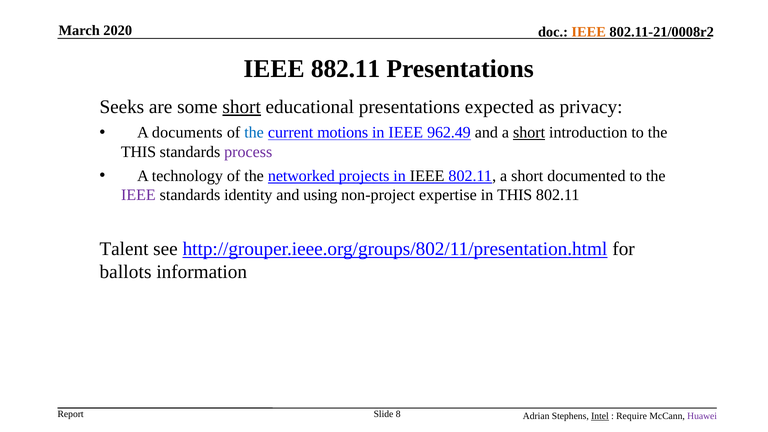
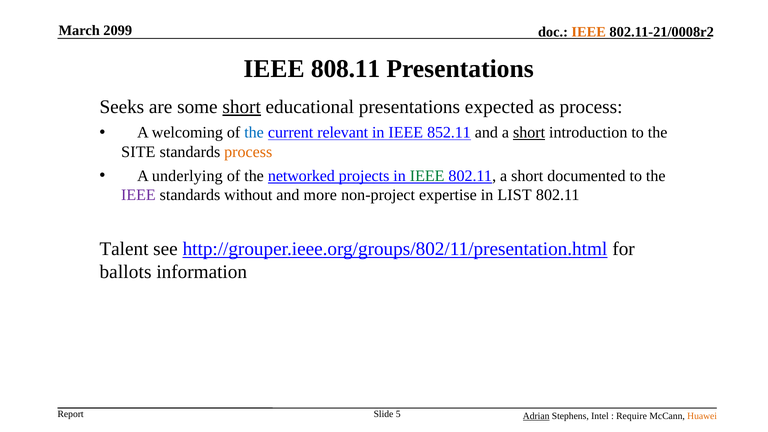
2020: 2020 -> 2099
882.11: 882.11 -> 808.11
as privacy: privacy -> process
documents: documents -> welcoming
motions: motions -> relevant
962.49: 962.49 -> 852.11
THIS at (138, 152): THIS -> SITE
process at (248, 152) colour: purple -> orange
technology: technology -> underlying
IEEE at (427, 176) colour: black -> green
identity: identity -> without
using: using -> more
in THIS: THIS -> LIST
8: 8 -> 5
Adrian underline: none -> present
Intel underline: present -> none
Huawei colour: purple -> orange
